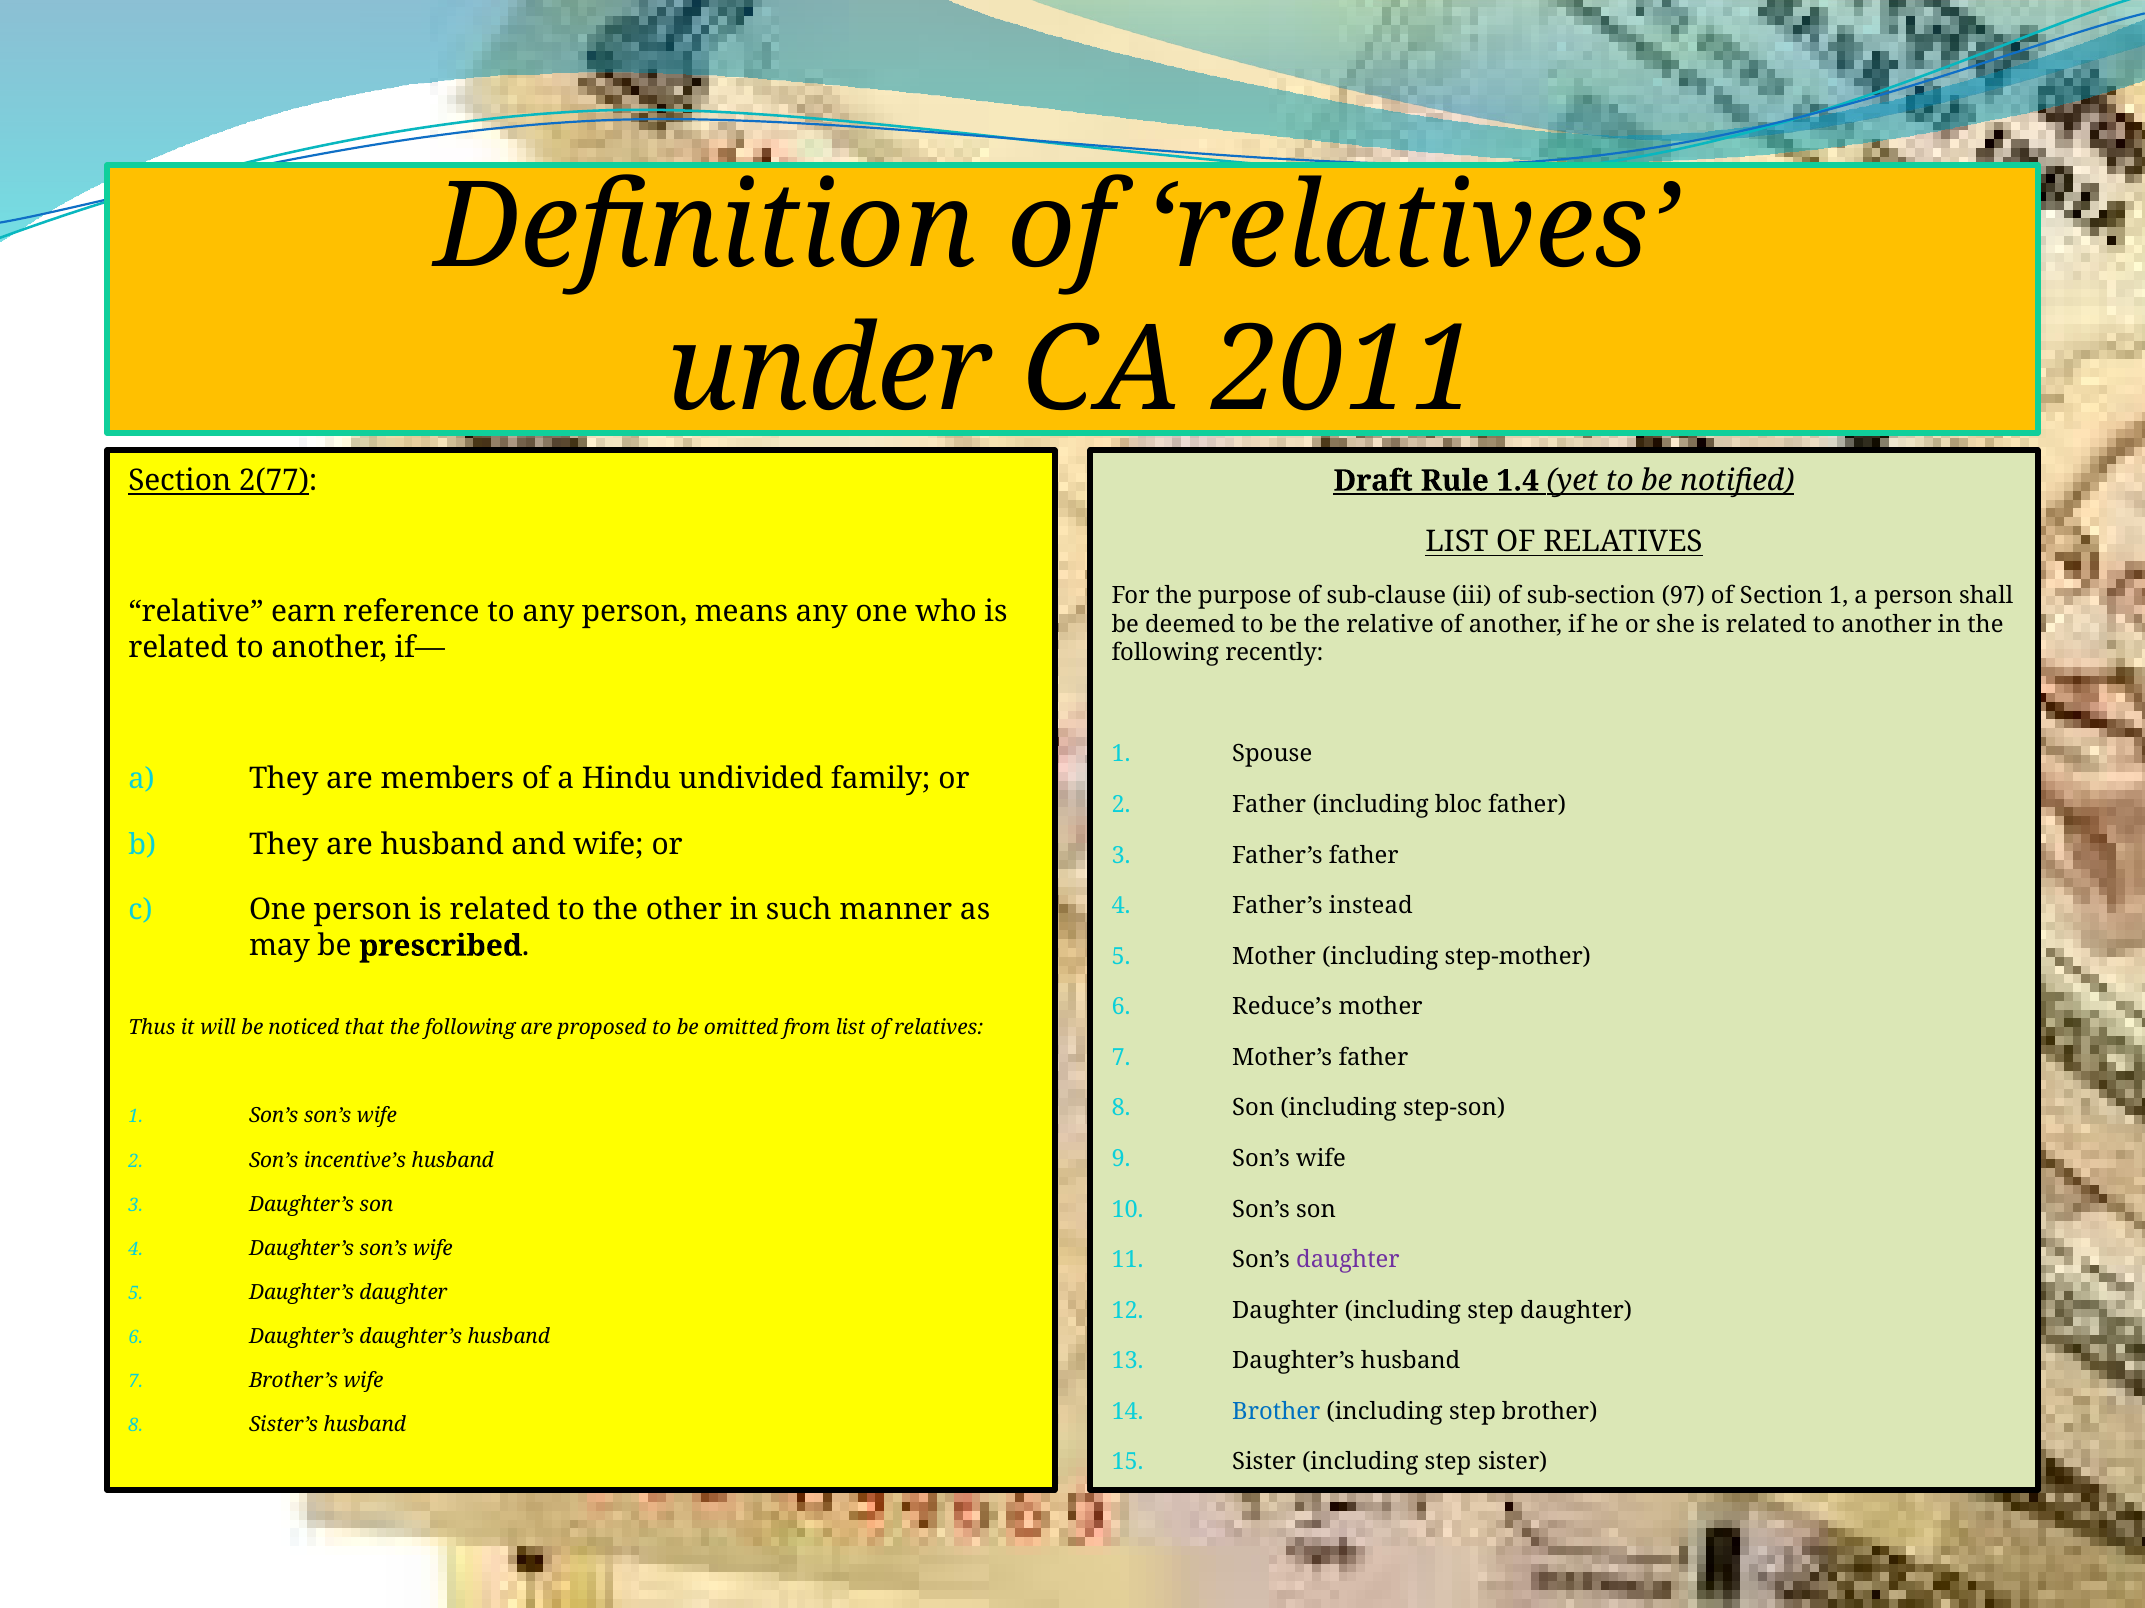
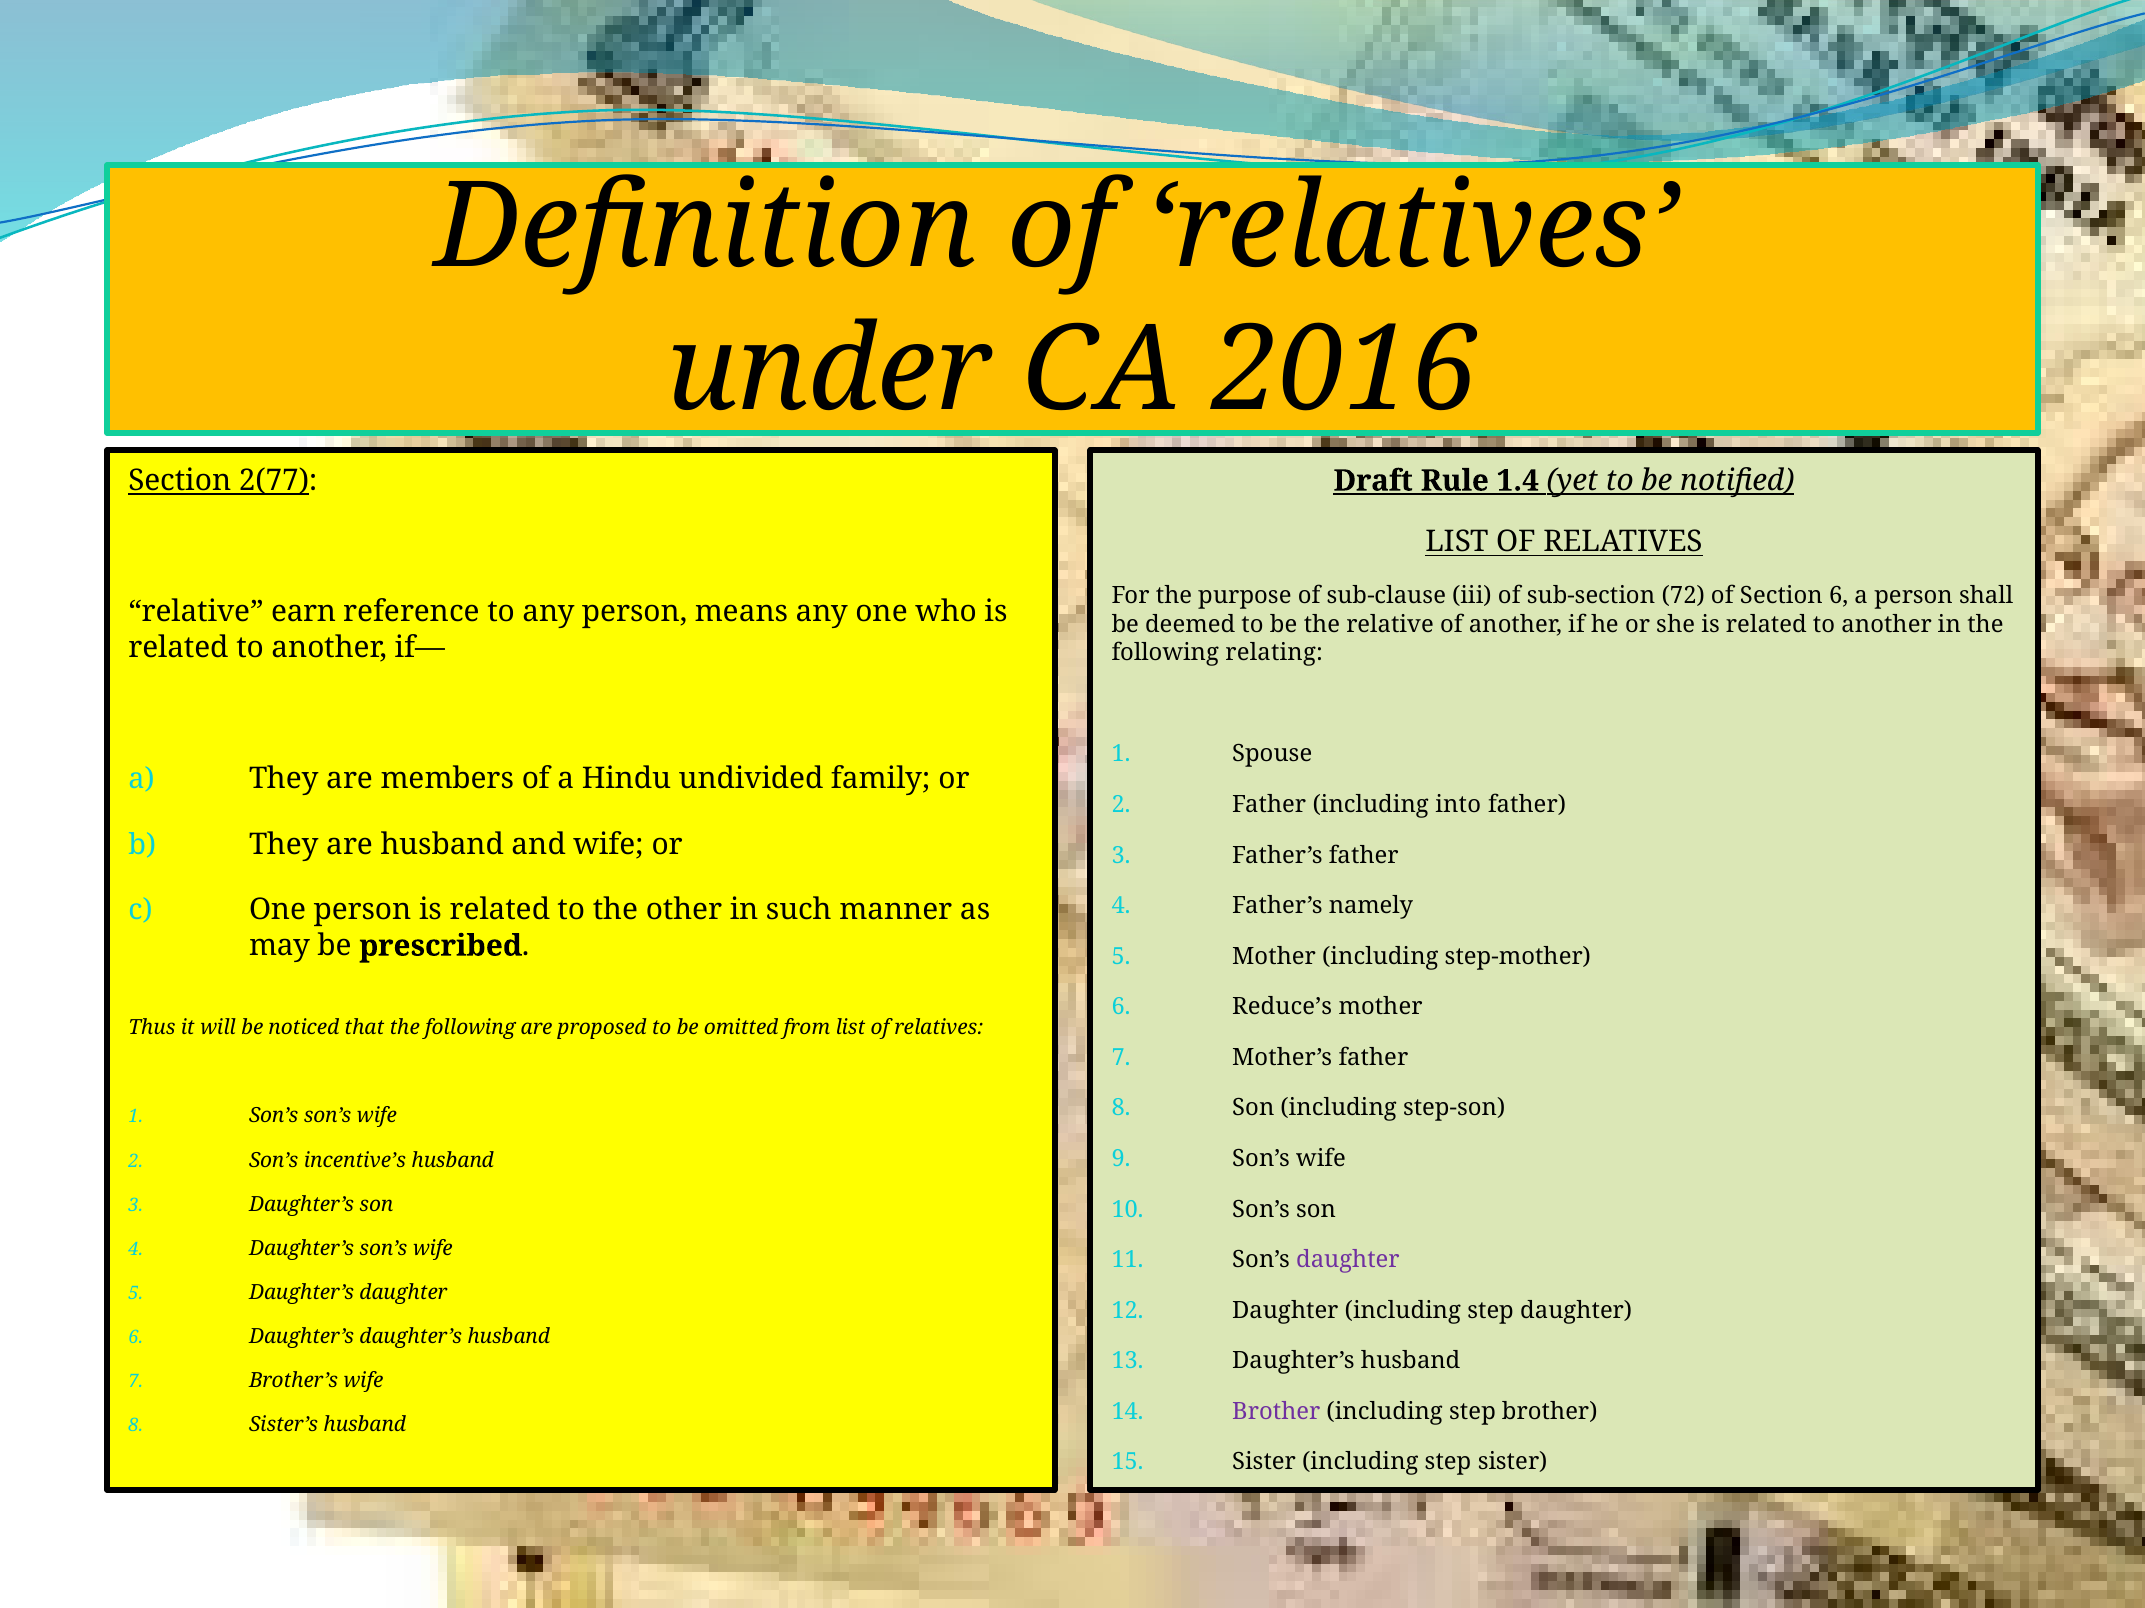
2011: 2011 -> 2016
97: 97 -> 72
Section 1: 1 -> 6
recently: recently -> relating
bloc: bloc -> into
instead: instead -> namely
Brother at (1276, 1412) colour: blue -> purple
